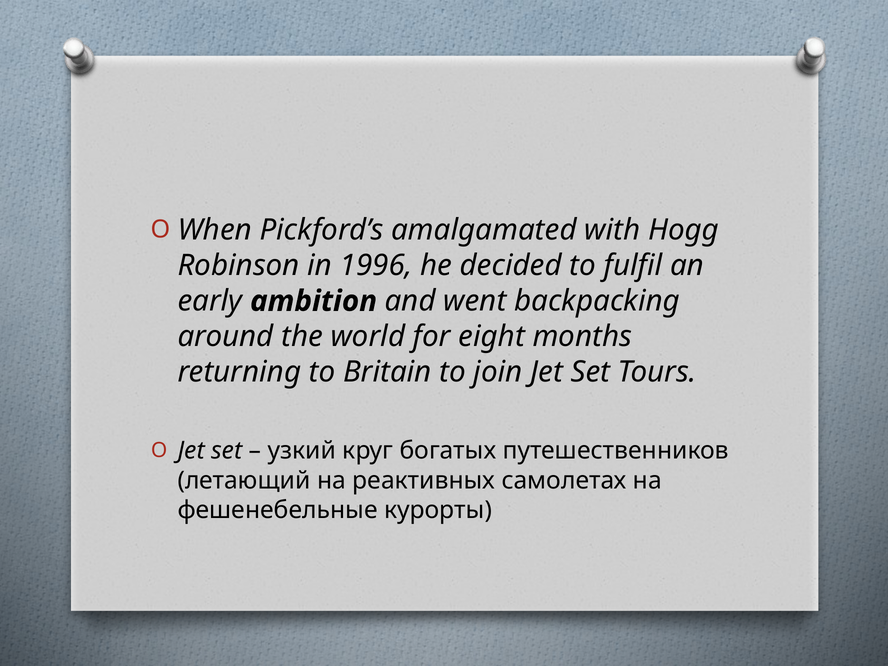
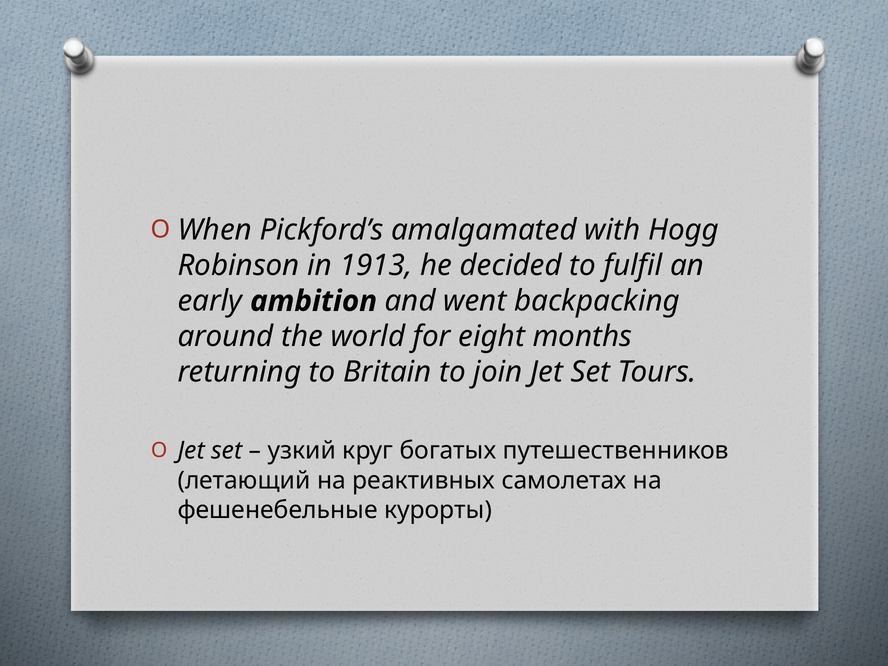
1996: 1996 -> 1913
